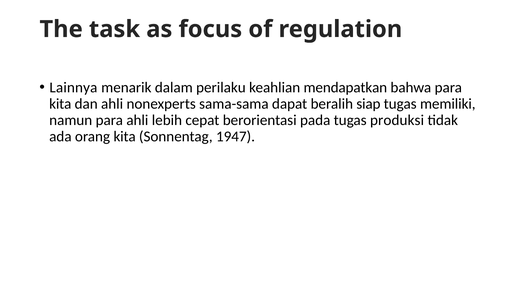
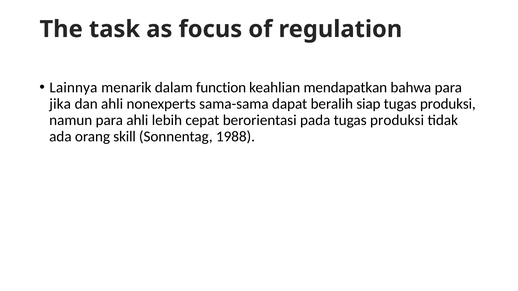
perilaku: perilaku -> function
kita at (60, 104): kita -> jika
memiliki at (448, 104): memiliki -> produksi
orang kita: kita -> skill
1947: 1947 -> 1988
